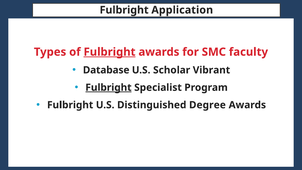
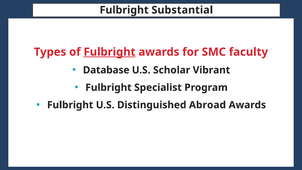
Application: Application -> Substantial
Fulbright at (108, 87) underline: present -> none
Degree: Degree -> Abroad
